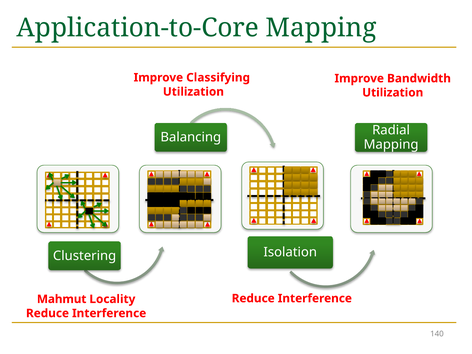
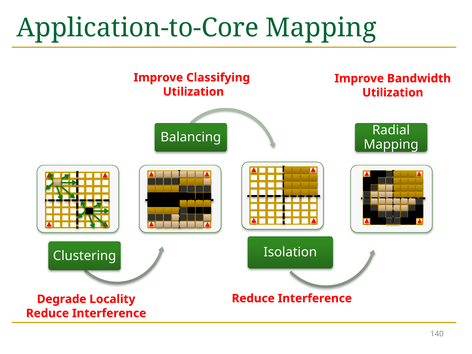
Mahmut: Mahmut -> Degrade
